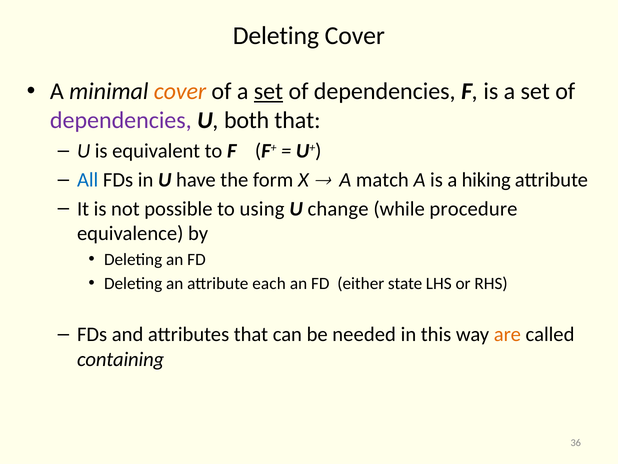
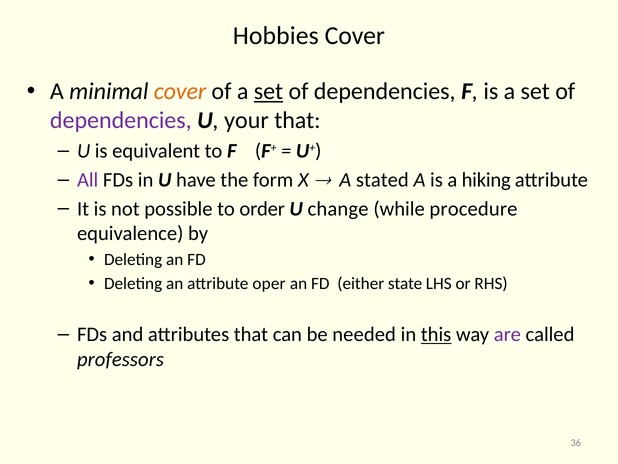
Deleting at (276, 36): Deleting -> Hobbies
both: both -> your
All colour: blue -> purple
match: match -> stated
using: using -> order
each: each -> oper
this underline: none -> present
are colour: orange -> purple
containing: containing -> professors
